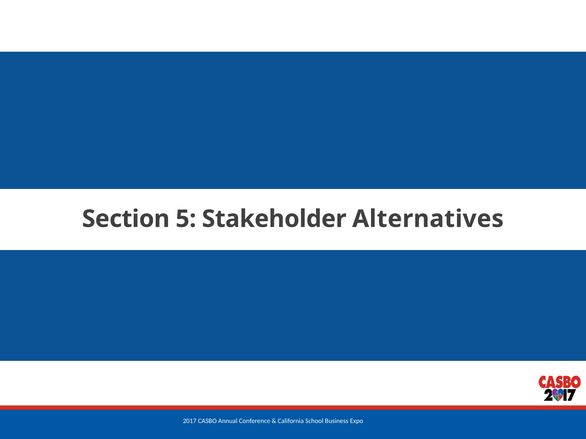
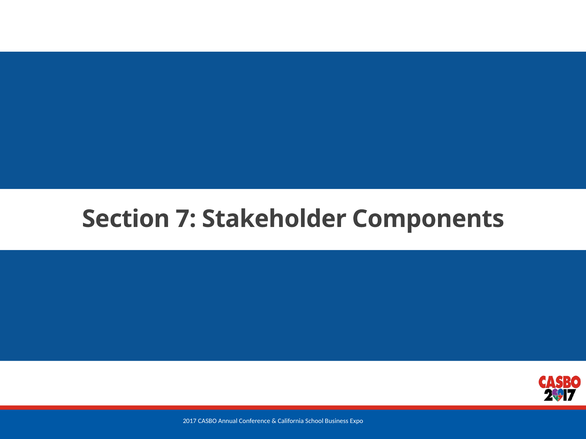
5: 5 -> 7
Alternatives: Alternatives -> Components
